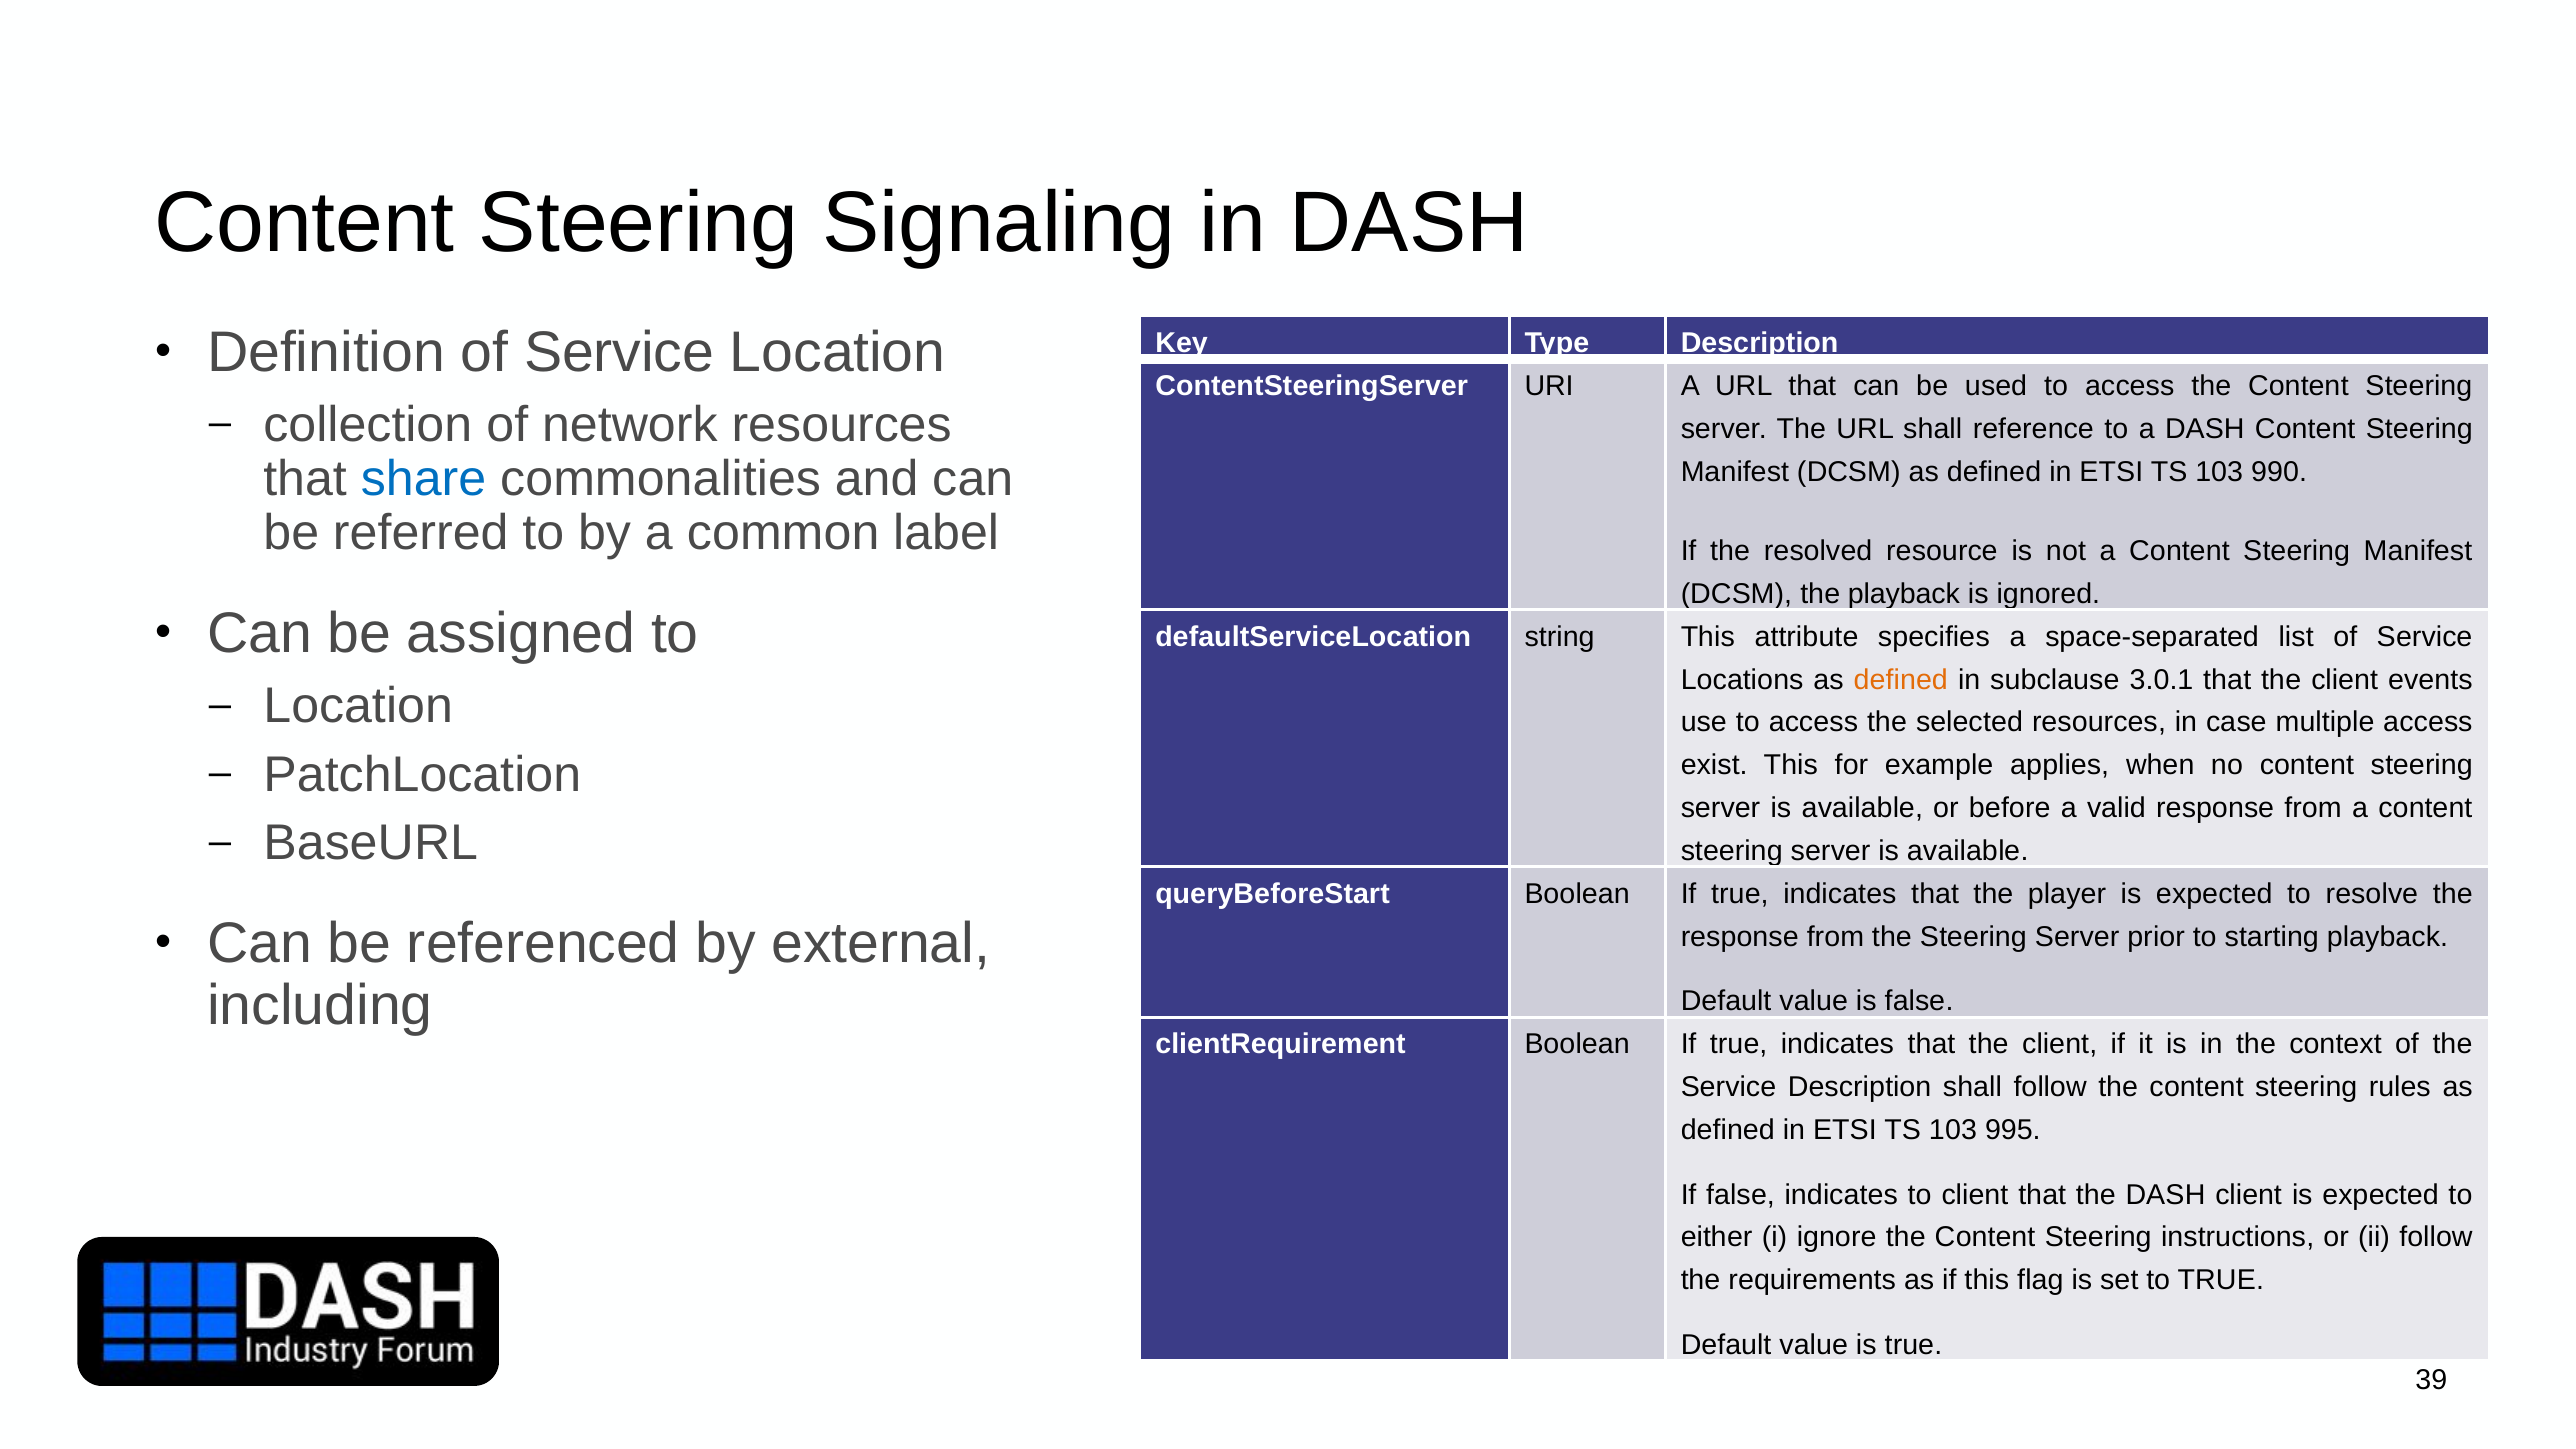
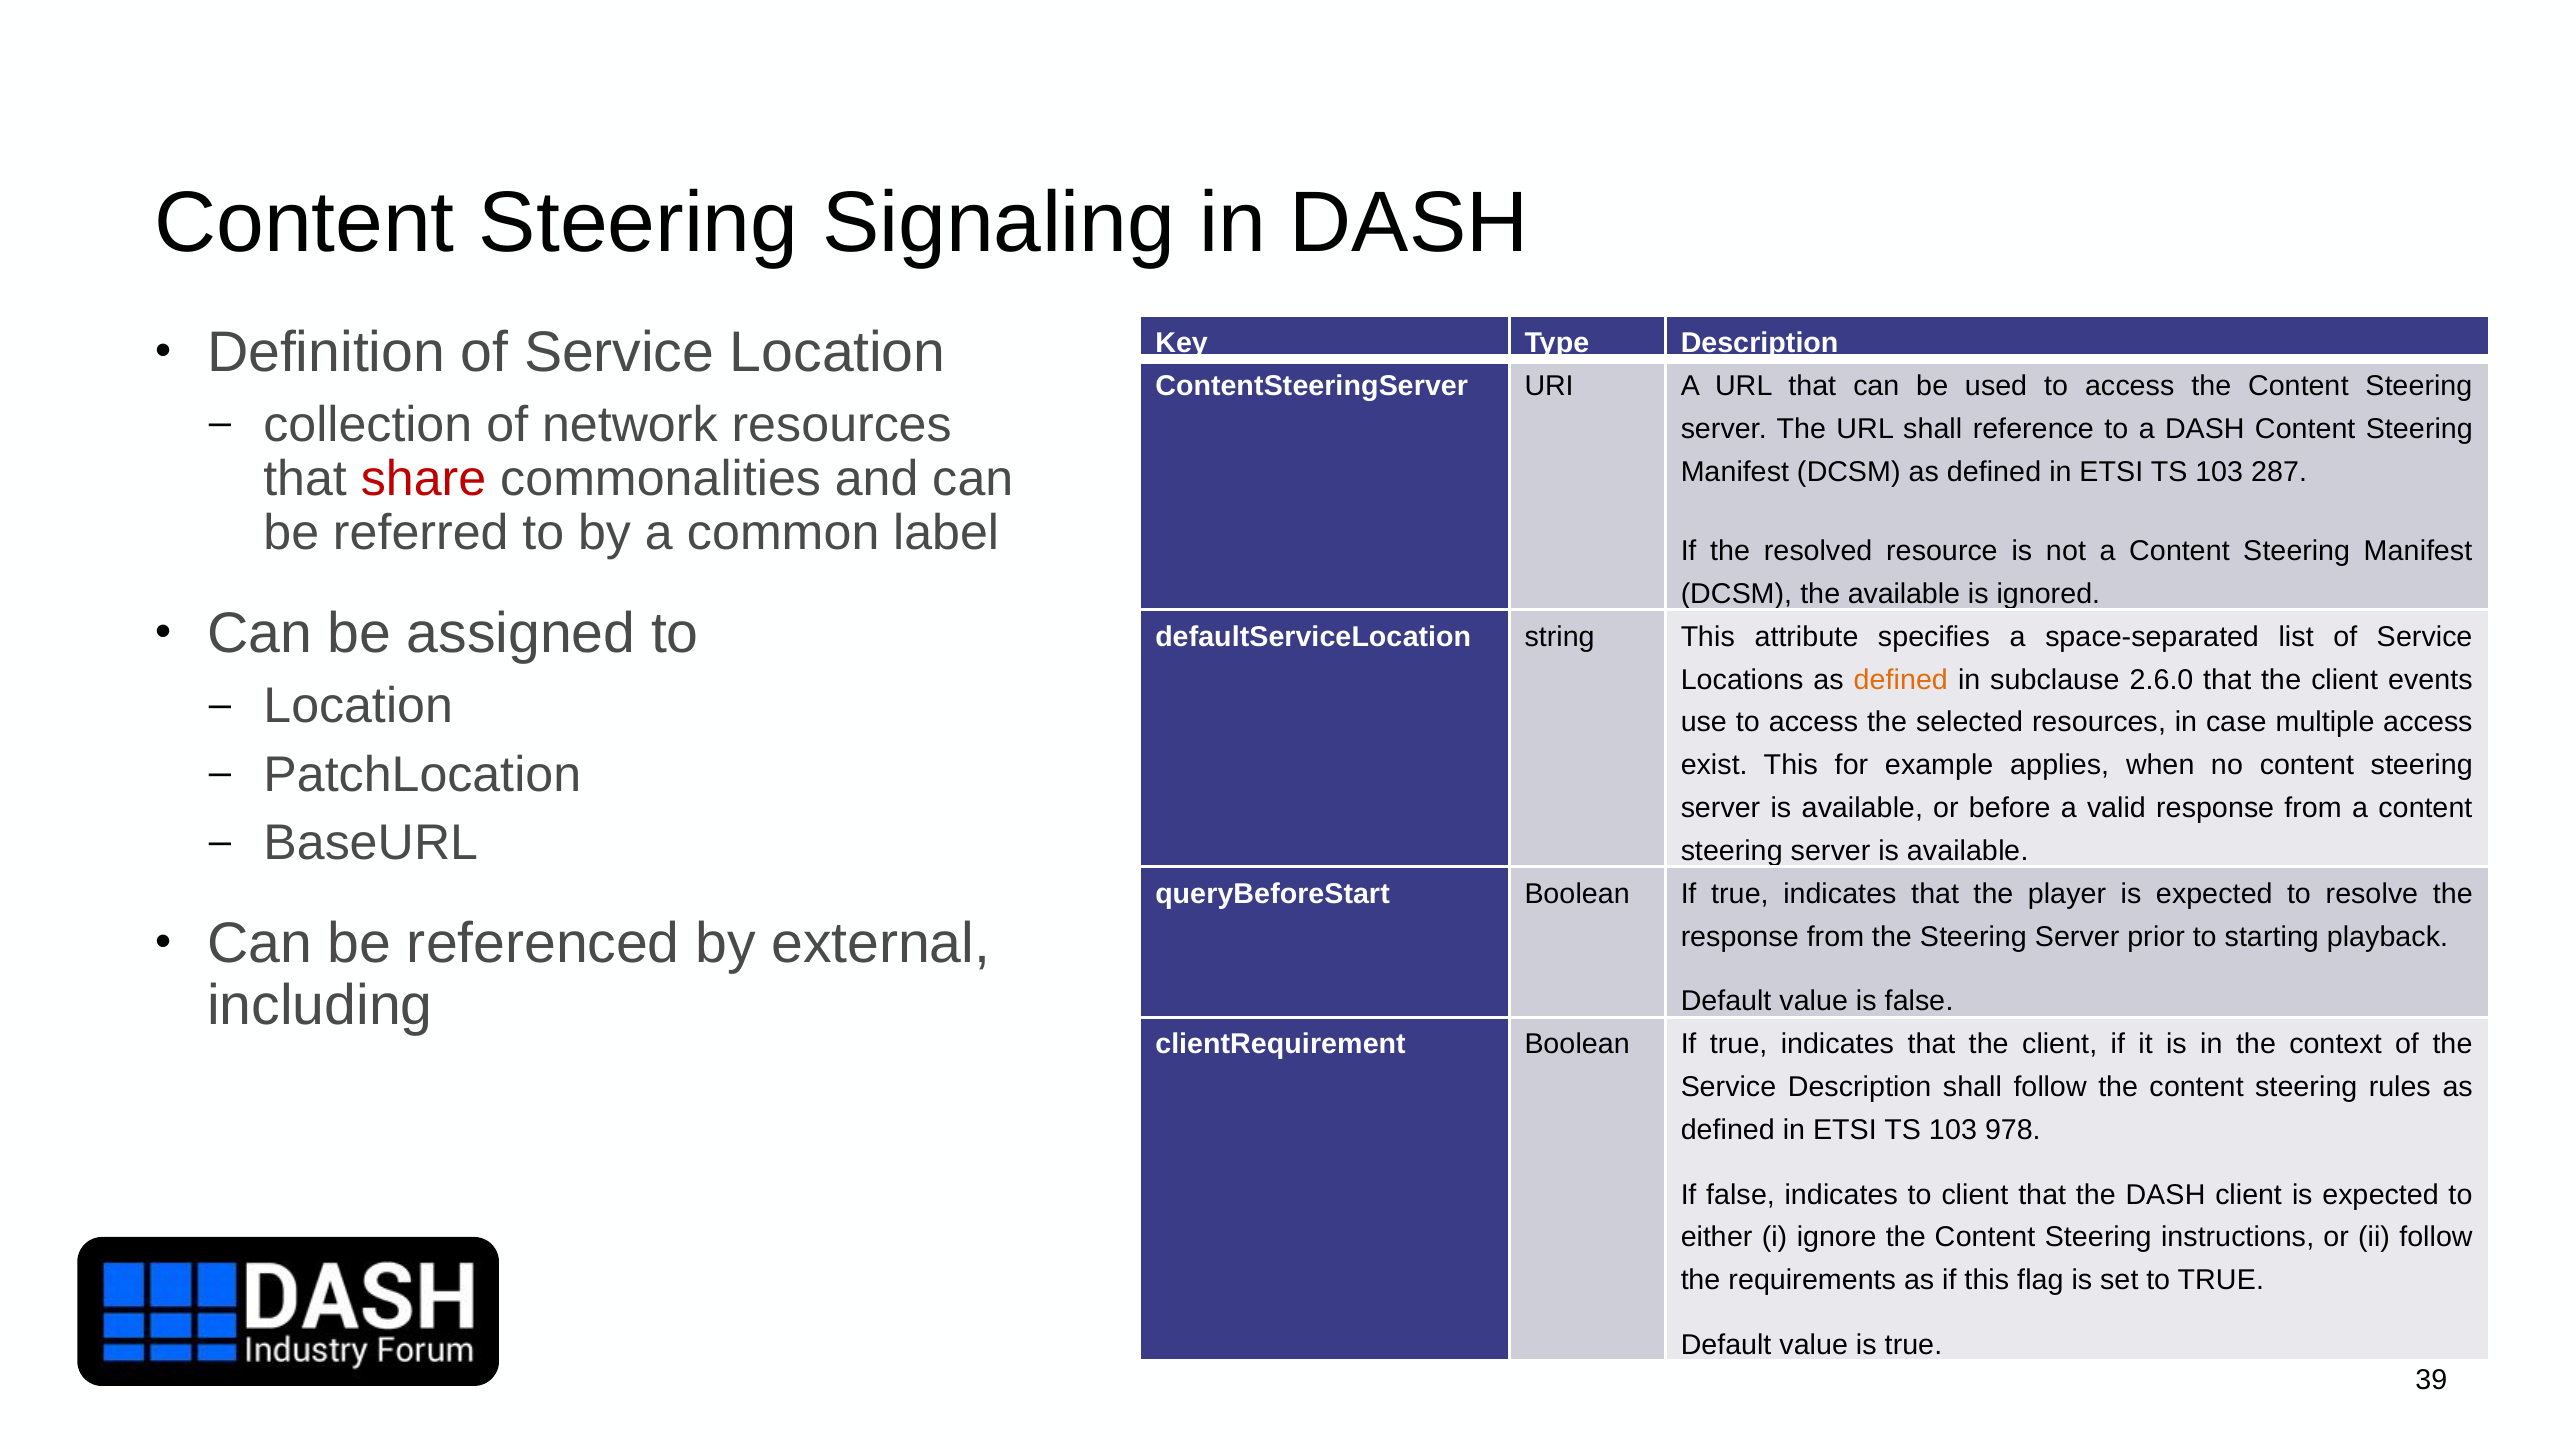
share colour: blue -> red
990: 990 -> 287
the playback: playback -> available
3.0.1: 3.0.1 -> 2.6.0
995: 995 -> 978
